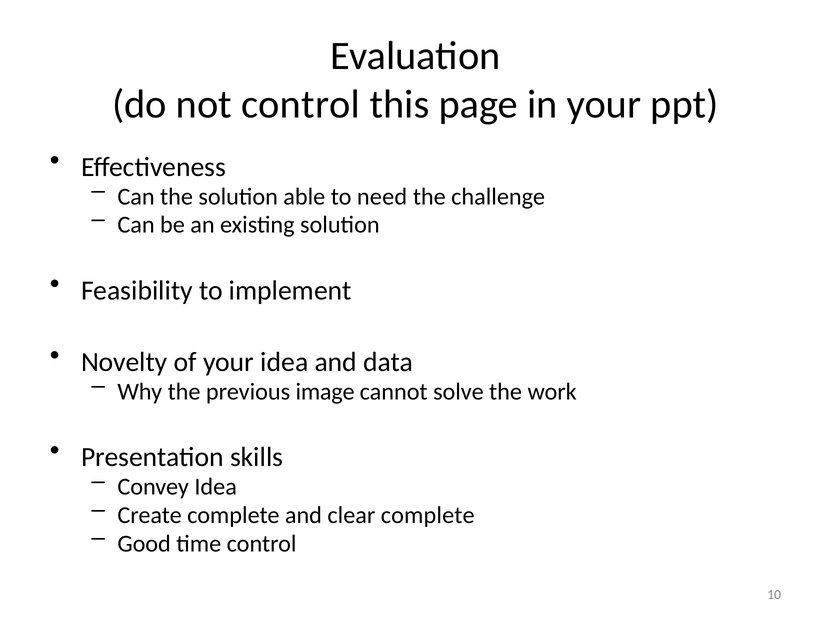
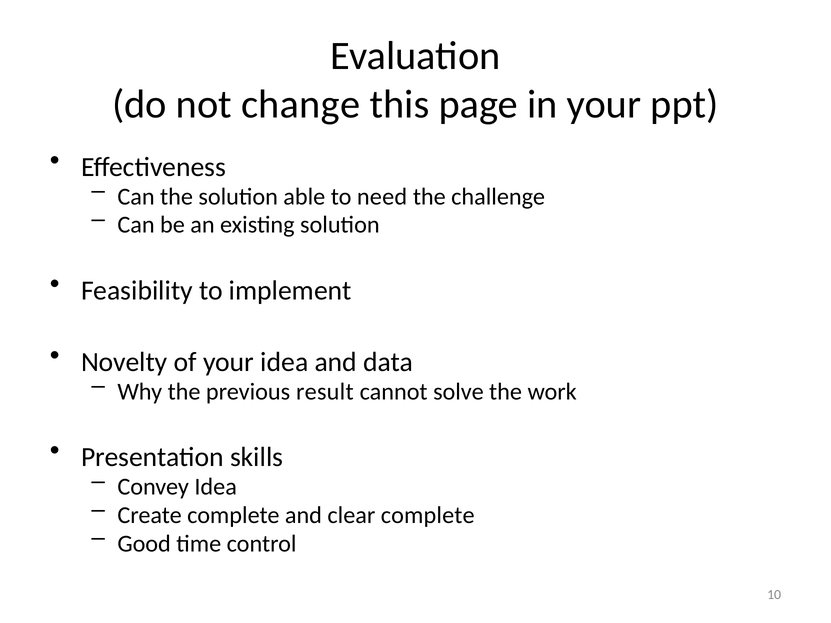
not control: control -> change
image: image -> result
